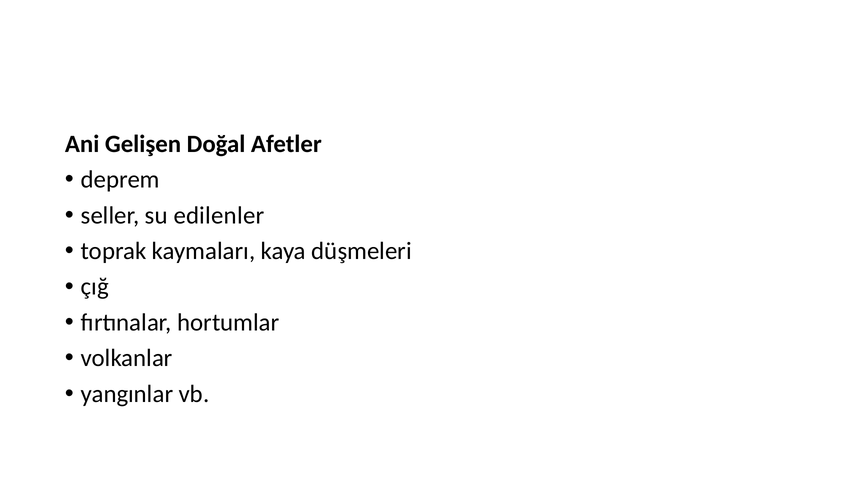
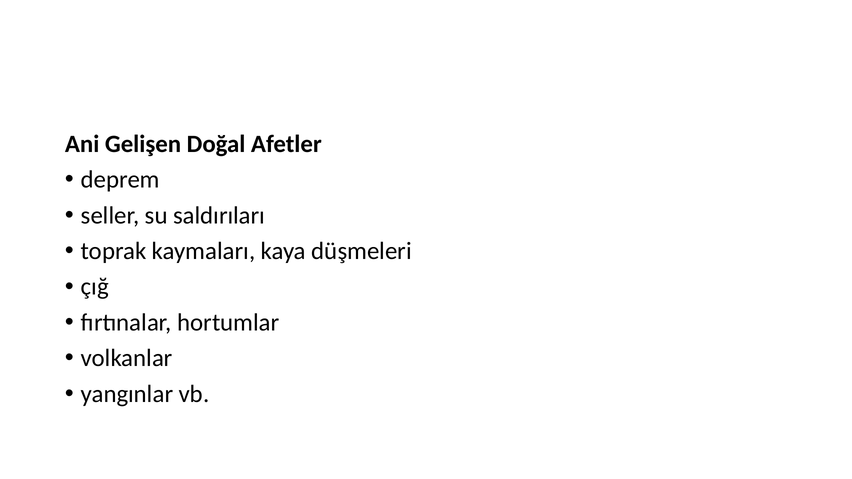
edilenler: edilenler -> saldırıları
